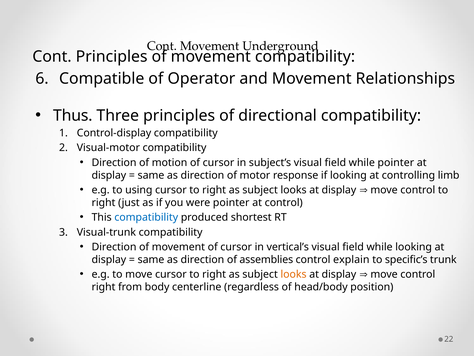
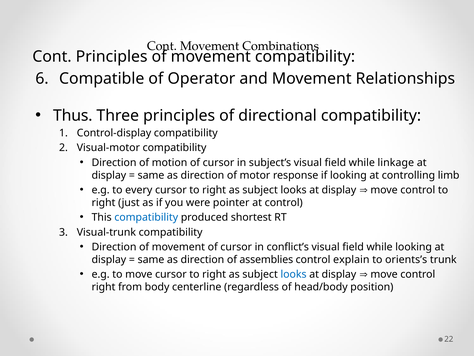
Underground: Underground -> Combinations
while pointer: pointer -> linkage
using: using -> every
vertical’s: vertical’s -> conflict’s
specific’s: specific’s -> orients’s
looks at (294, 274) colour: orange -> blue
